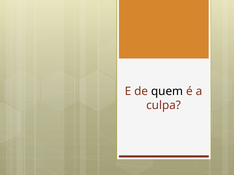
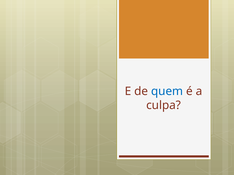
quem colour: black -> blue
